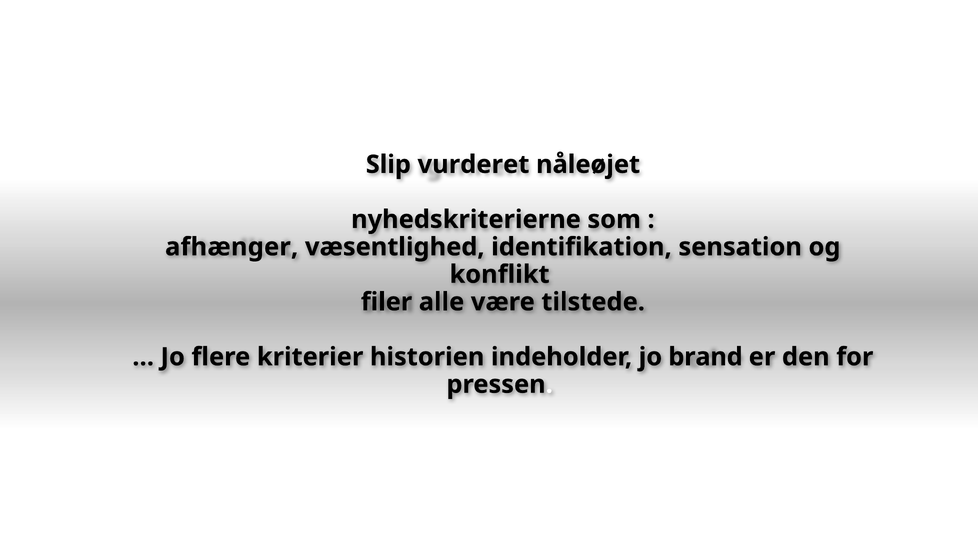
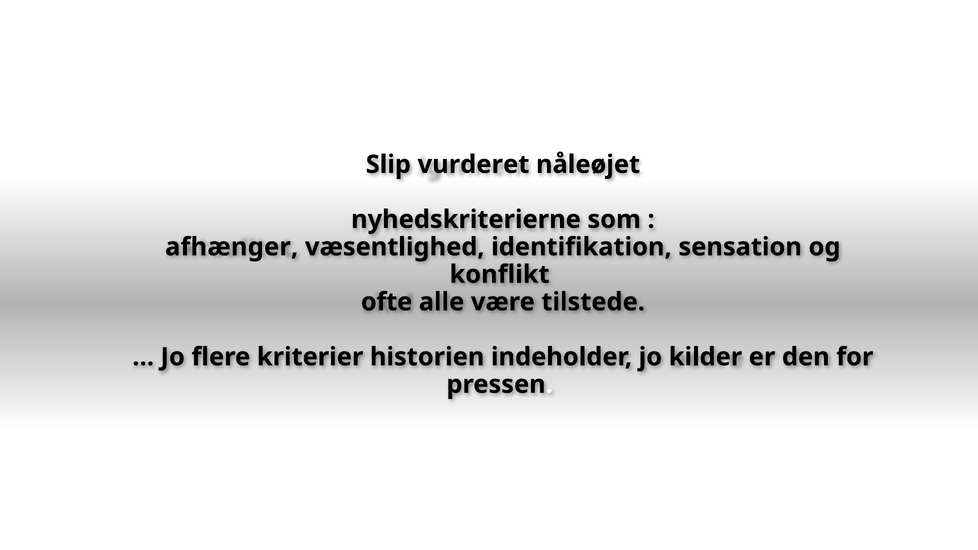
filer: filer -> ofte
brand: brand -> kilder
